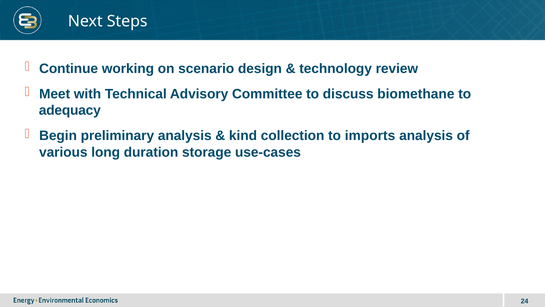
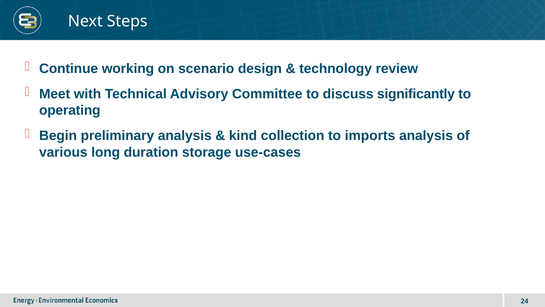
biomethane: biomethane -> significantly
adequacy: adequacy -> operating
